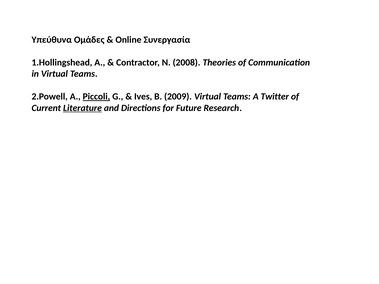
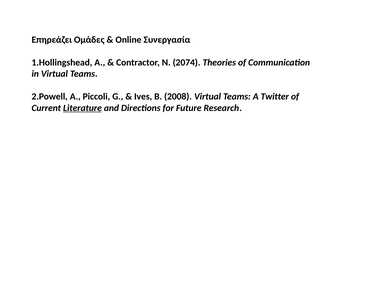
Υπεύθυνα: Υπεύθυνα -> Επηρεάζει
2008: 2008 -> 2074
Piccoli underline: present -> none
2009: 2009 -> 2008
